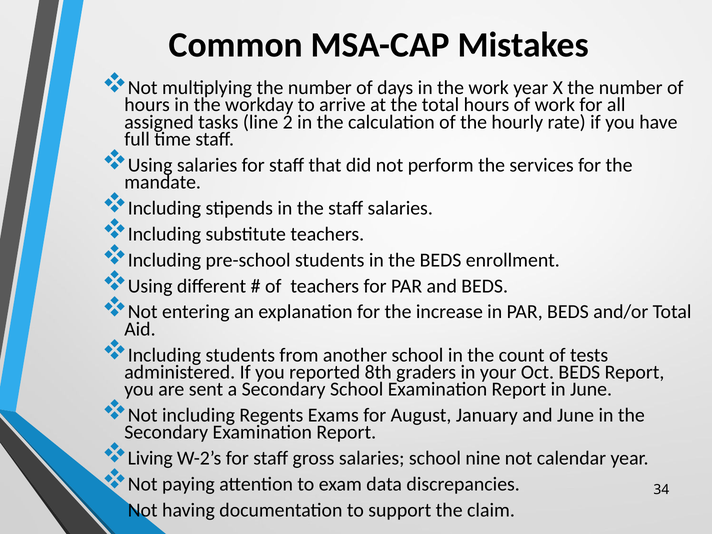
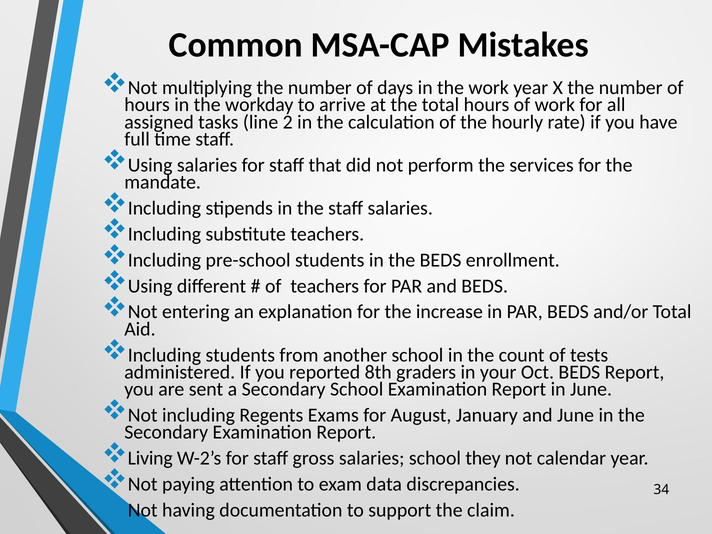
nine: nine -> they
